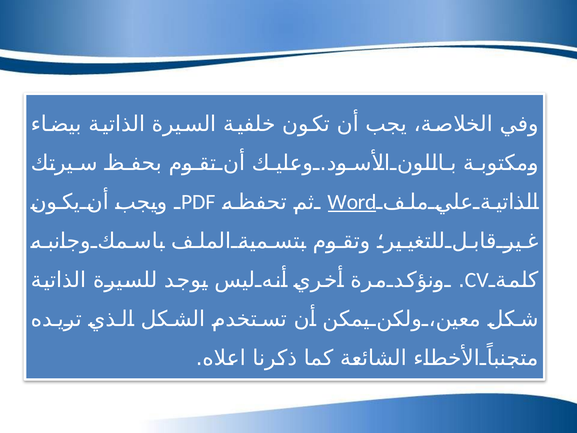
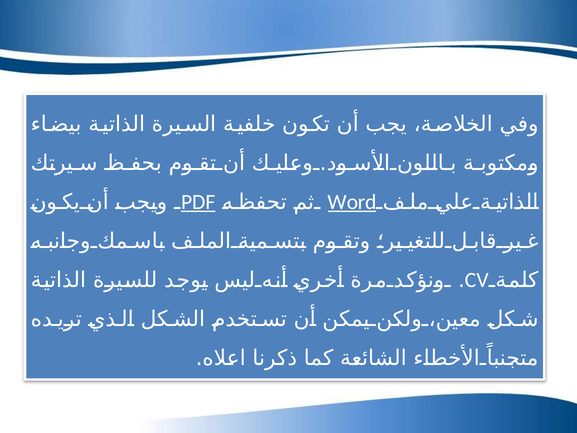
PDF underline: none -> present
